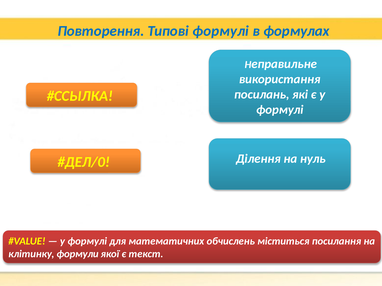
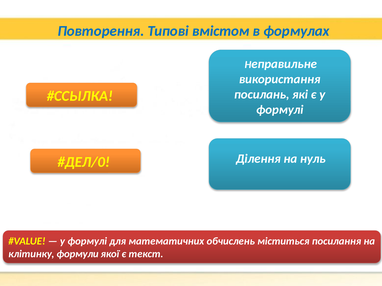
Типові формулі: формулі -> вмістом
